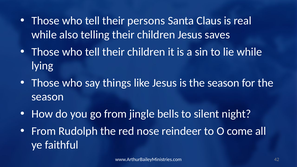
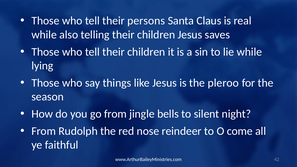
is the season: season -> pleroo
